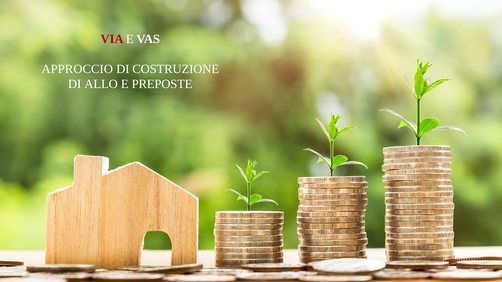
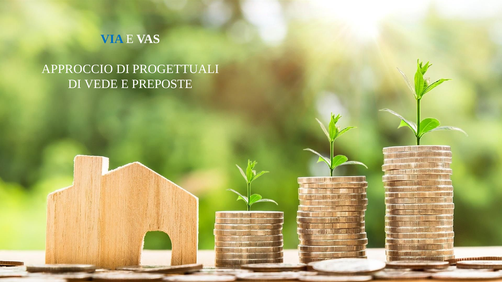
VIA colour: red -> blue
COSTRUZIONE: COSTRUZIONE -> PROGETTUALI
ALLO: ALLO -> VEDE
